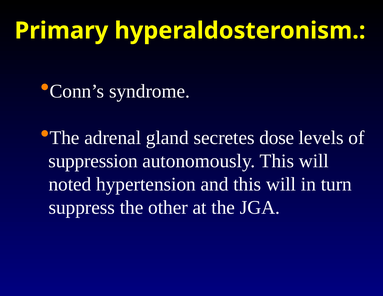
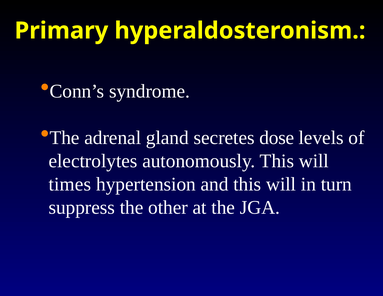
suppression: suppression -> electrolytes
noted: noted -> times
